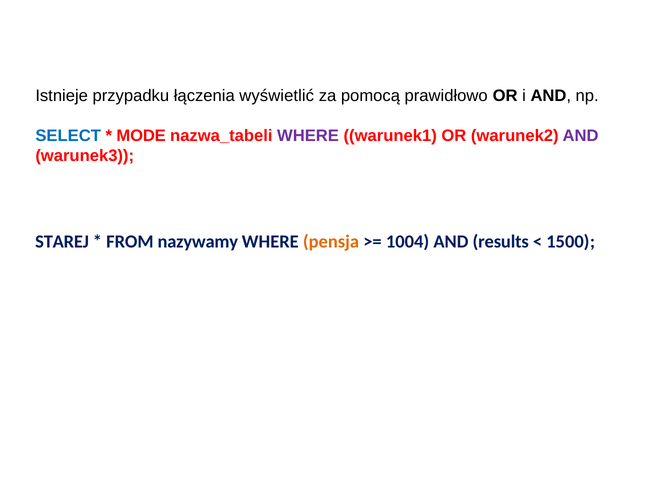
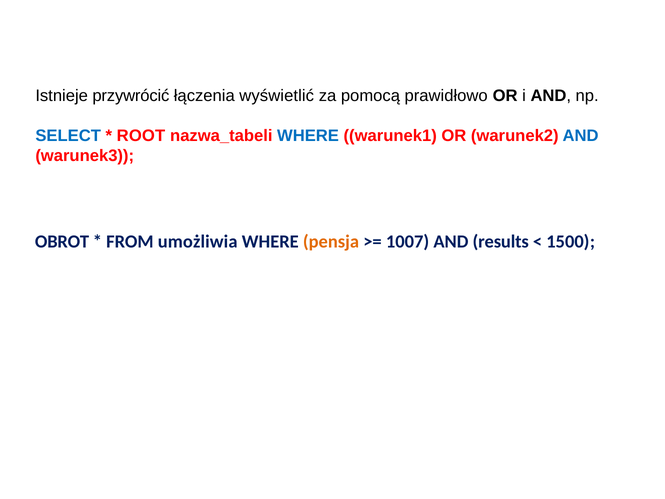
przypadku: przypadku -> przywrócić
MODE: MODE -> ROOT
WHERE at (308, 136) colour: purple -> blue
AND at (581, 136) colour: purple -> blue
STAREJ: STAREJ -> OBROT
nazywamy: nazywamy -> umożliwia
1004: 1004 -> 1007
